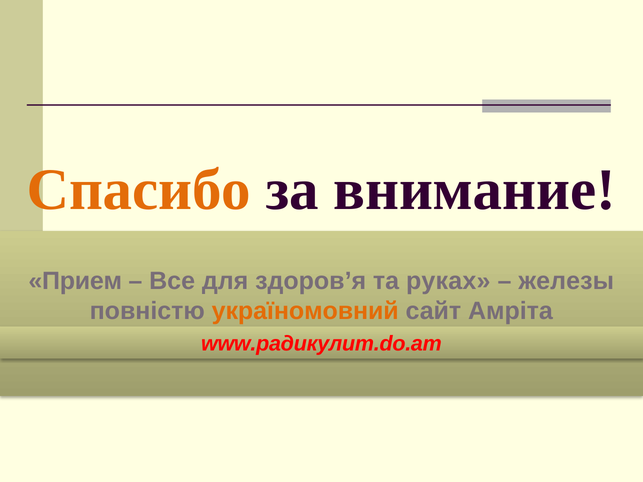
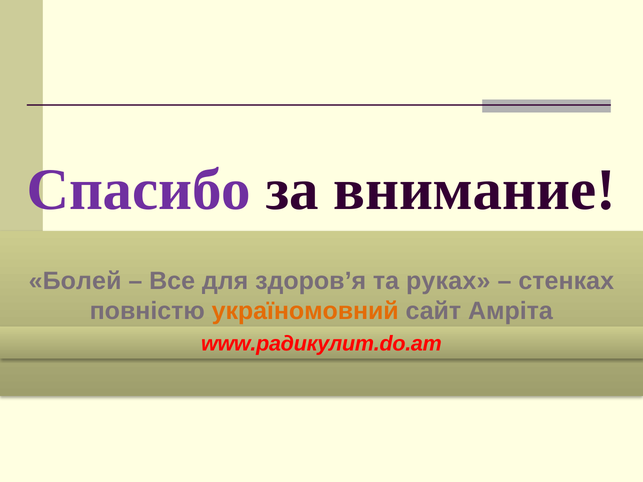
Спасибо colour: orange -> purple
Прием: Прием -> Болей
железы: железы -> стенках
